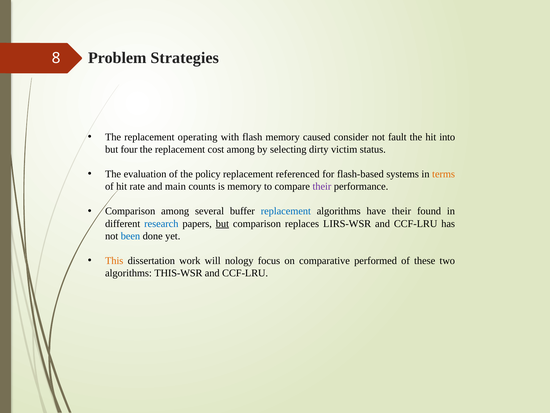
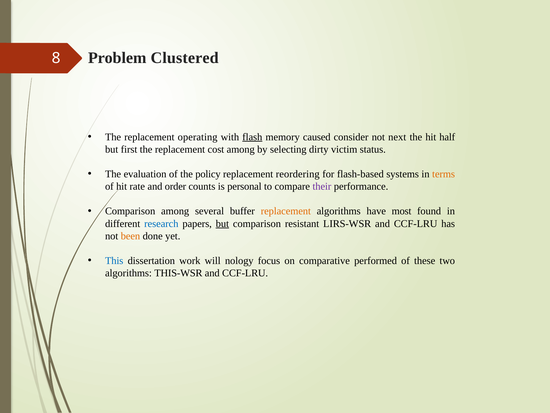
Strategies: Strategies -> Clustered
flash underline: none -> present
fault: fault -> next
into: into -> half
four: four -> first
referenced: referenced -> reordering
main: main -> order
is memory: memory -> personal
replacement at (286, 211) colour: blue -> orange
have their: their -> most
replaces: replaces -> resistant
been colour: blue -> orange
This colour: orange -> blue
